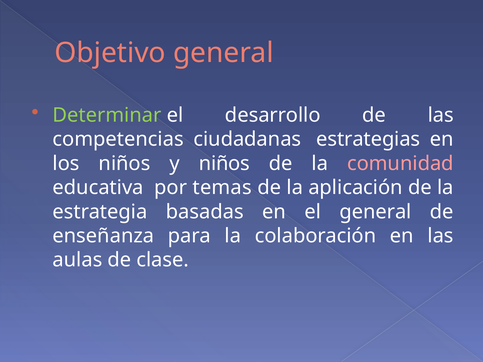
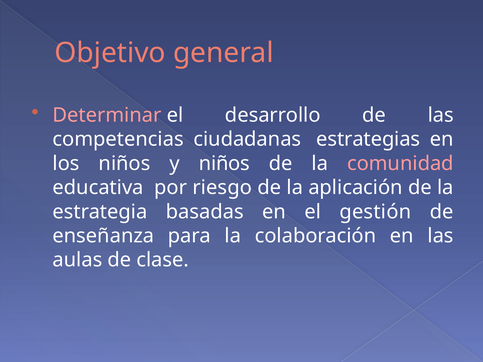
Determinar colour: light green -> pink
temas: temas -> riesgo
el general: general -> gestión
